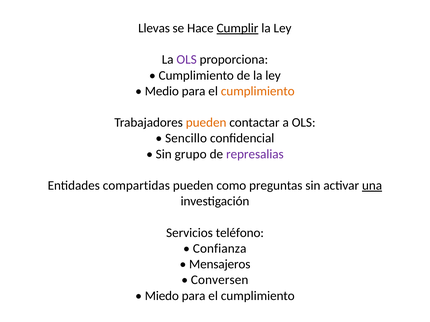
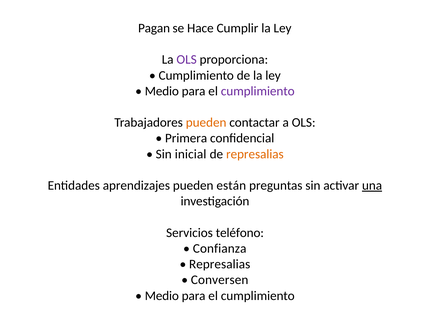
Llevas: Llevas -> Pagan
Cumplir underline: present -> none
cumplimiento at (258, 91) colour: orange -> purple
Sencillo: Sencillo -> Primera
grupo: grupo -> inicial
represalias at (255, 154) colour: purple -> orange
compartidas: compartidas -> aprendizajes
como: como -> están
Mensajeros at (220, 265): Mensajeros -> Represalias
Miedo at (162, 296): Miedo -> Medio
